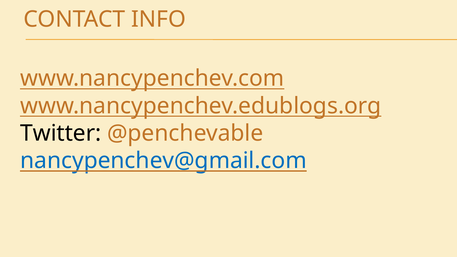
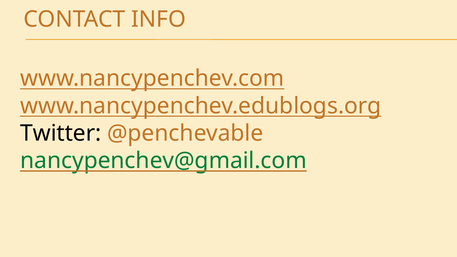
nancypenchev@gmail.com colour: blue -> green
